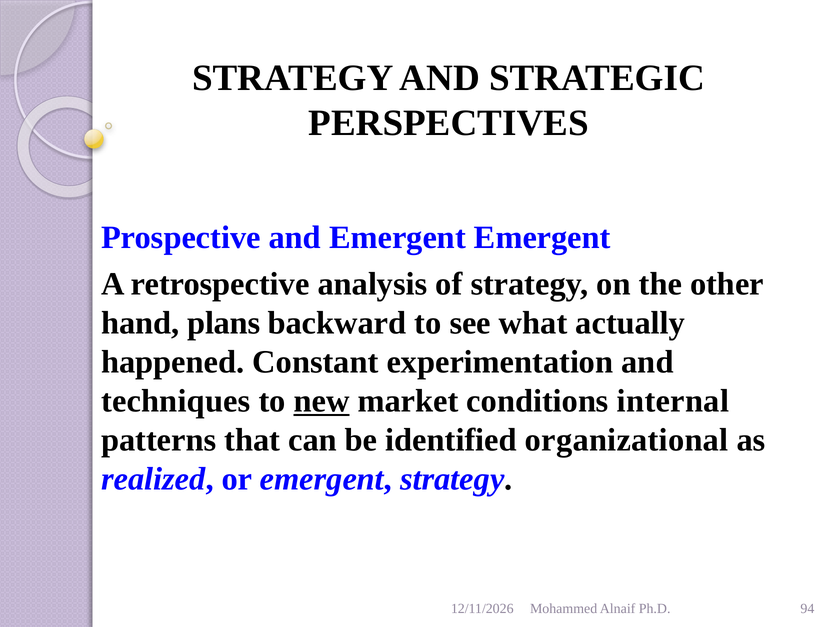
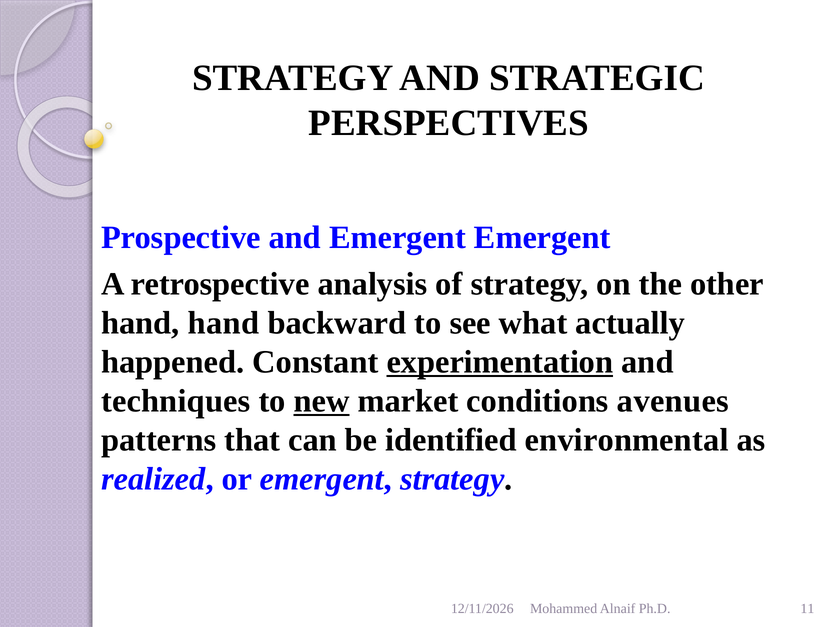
hand plans: plans -> hand
experimentation underline: none -> present
internal: internal -> avenues
organizational: organizational -> environmental
94: 94 -> 11
